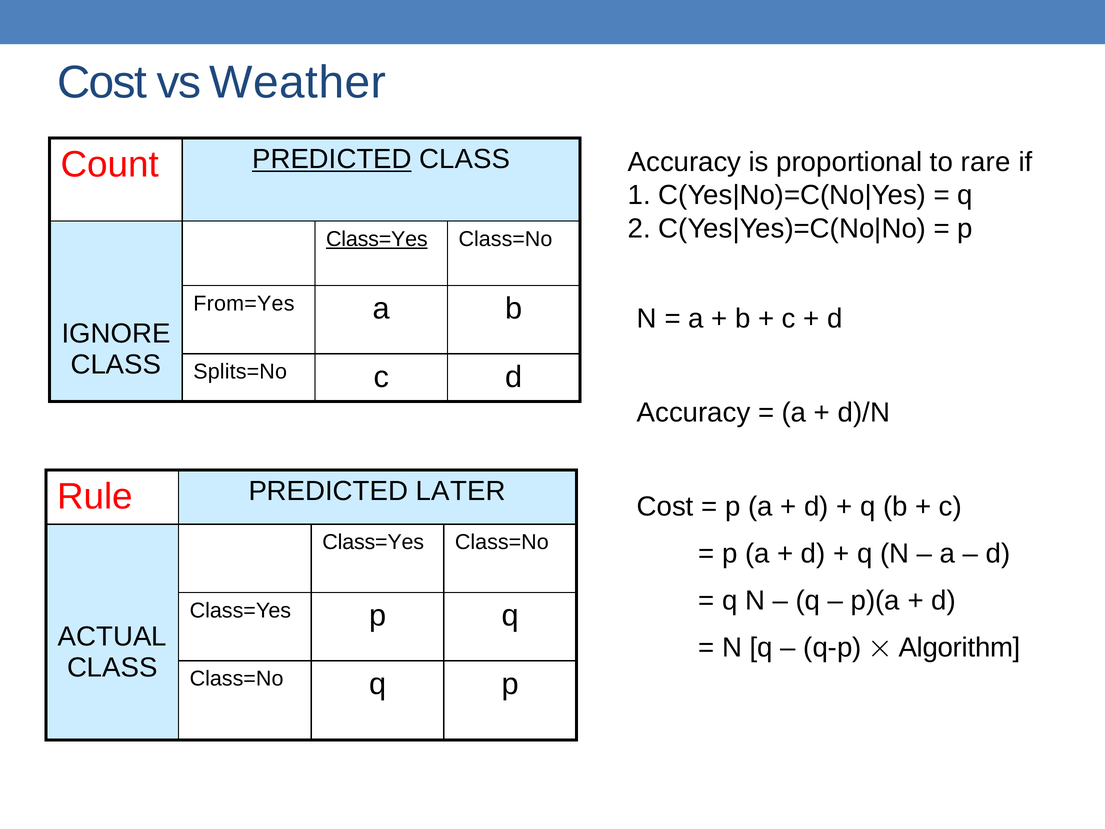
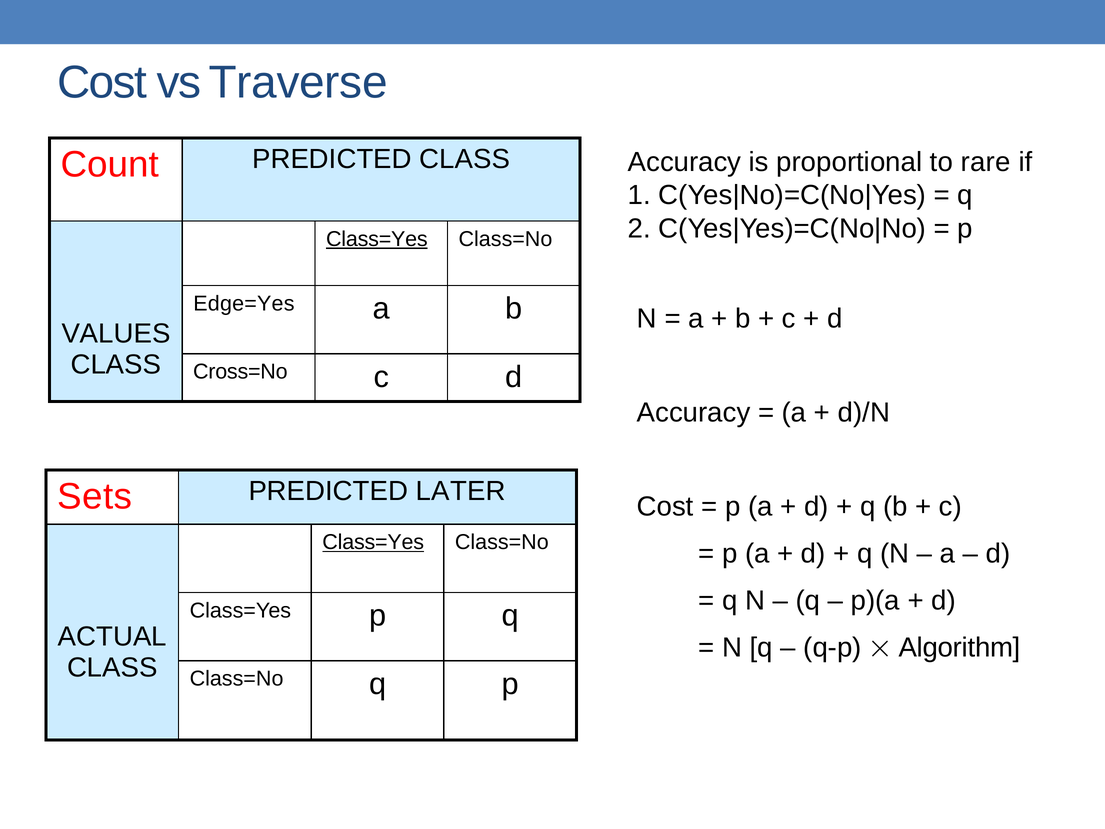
Weather: Weather -> Traverse
PREDICTED at (332, 159) underline: present -> none
From=Yes: From=Yes -> Edge=Yes
IGNORE: IGNORE -> VALUES
Splits=No: Splits=No -> Cross=No
Rule: Rule -> Sets
Class=Yes at (373, 542) underline: none -> present
